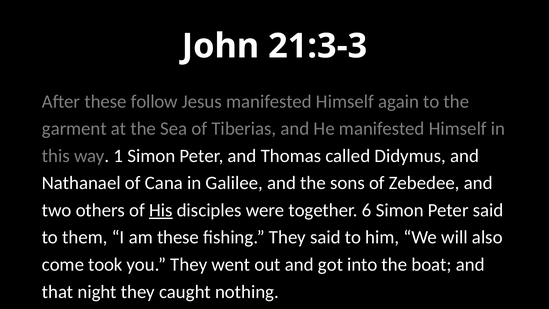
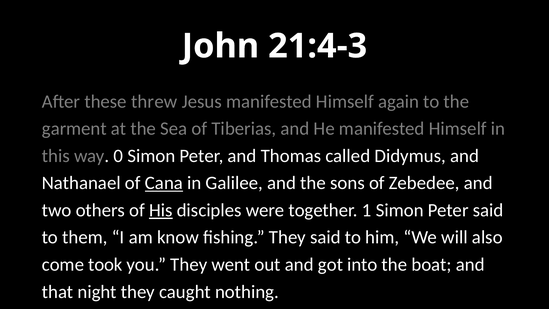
21:3-3: 21:3-3 -> 21:4-3
follow: follow -> threw
1: 1 -> 0
Cana underline: none -> present
6: 6 -> 1
am these: these -> know
